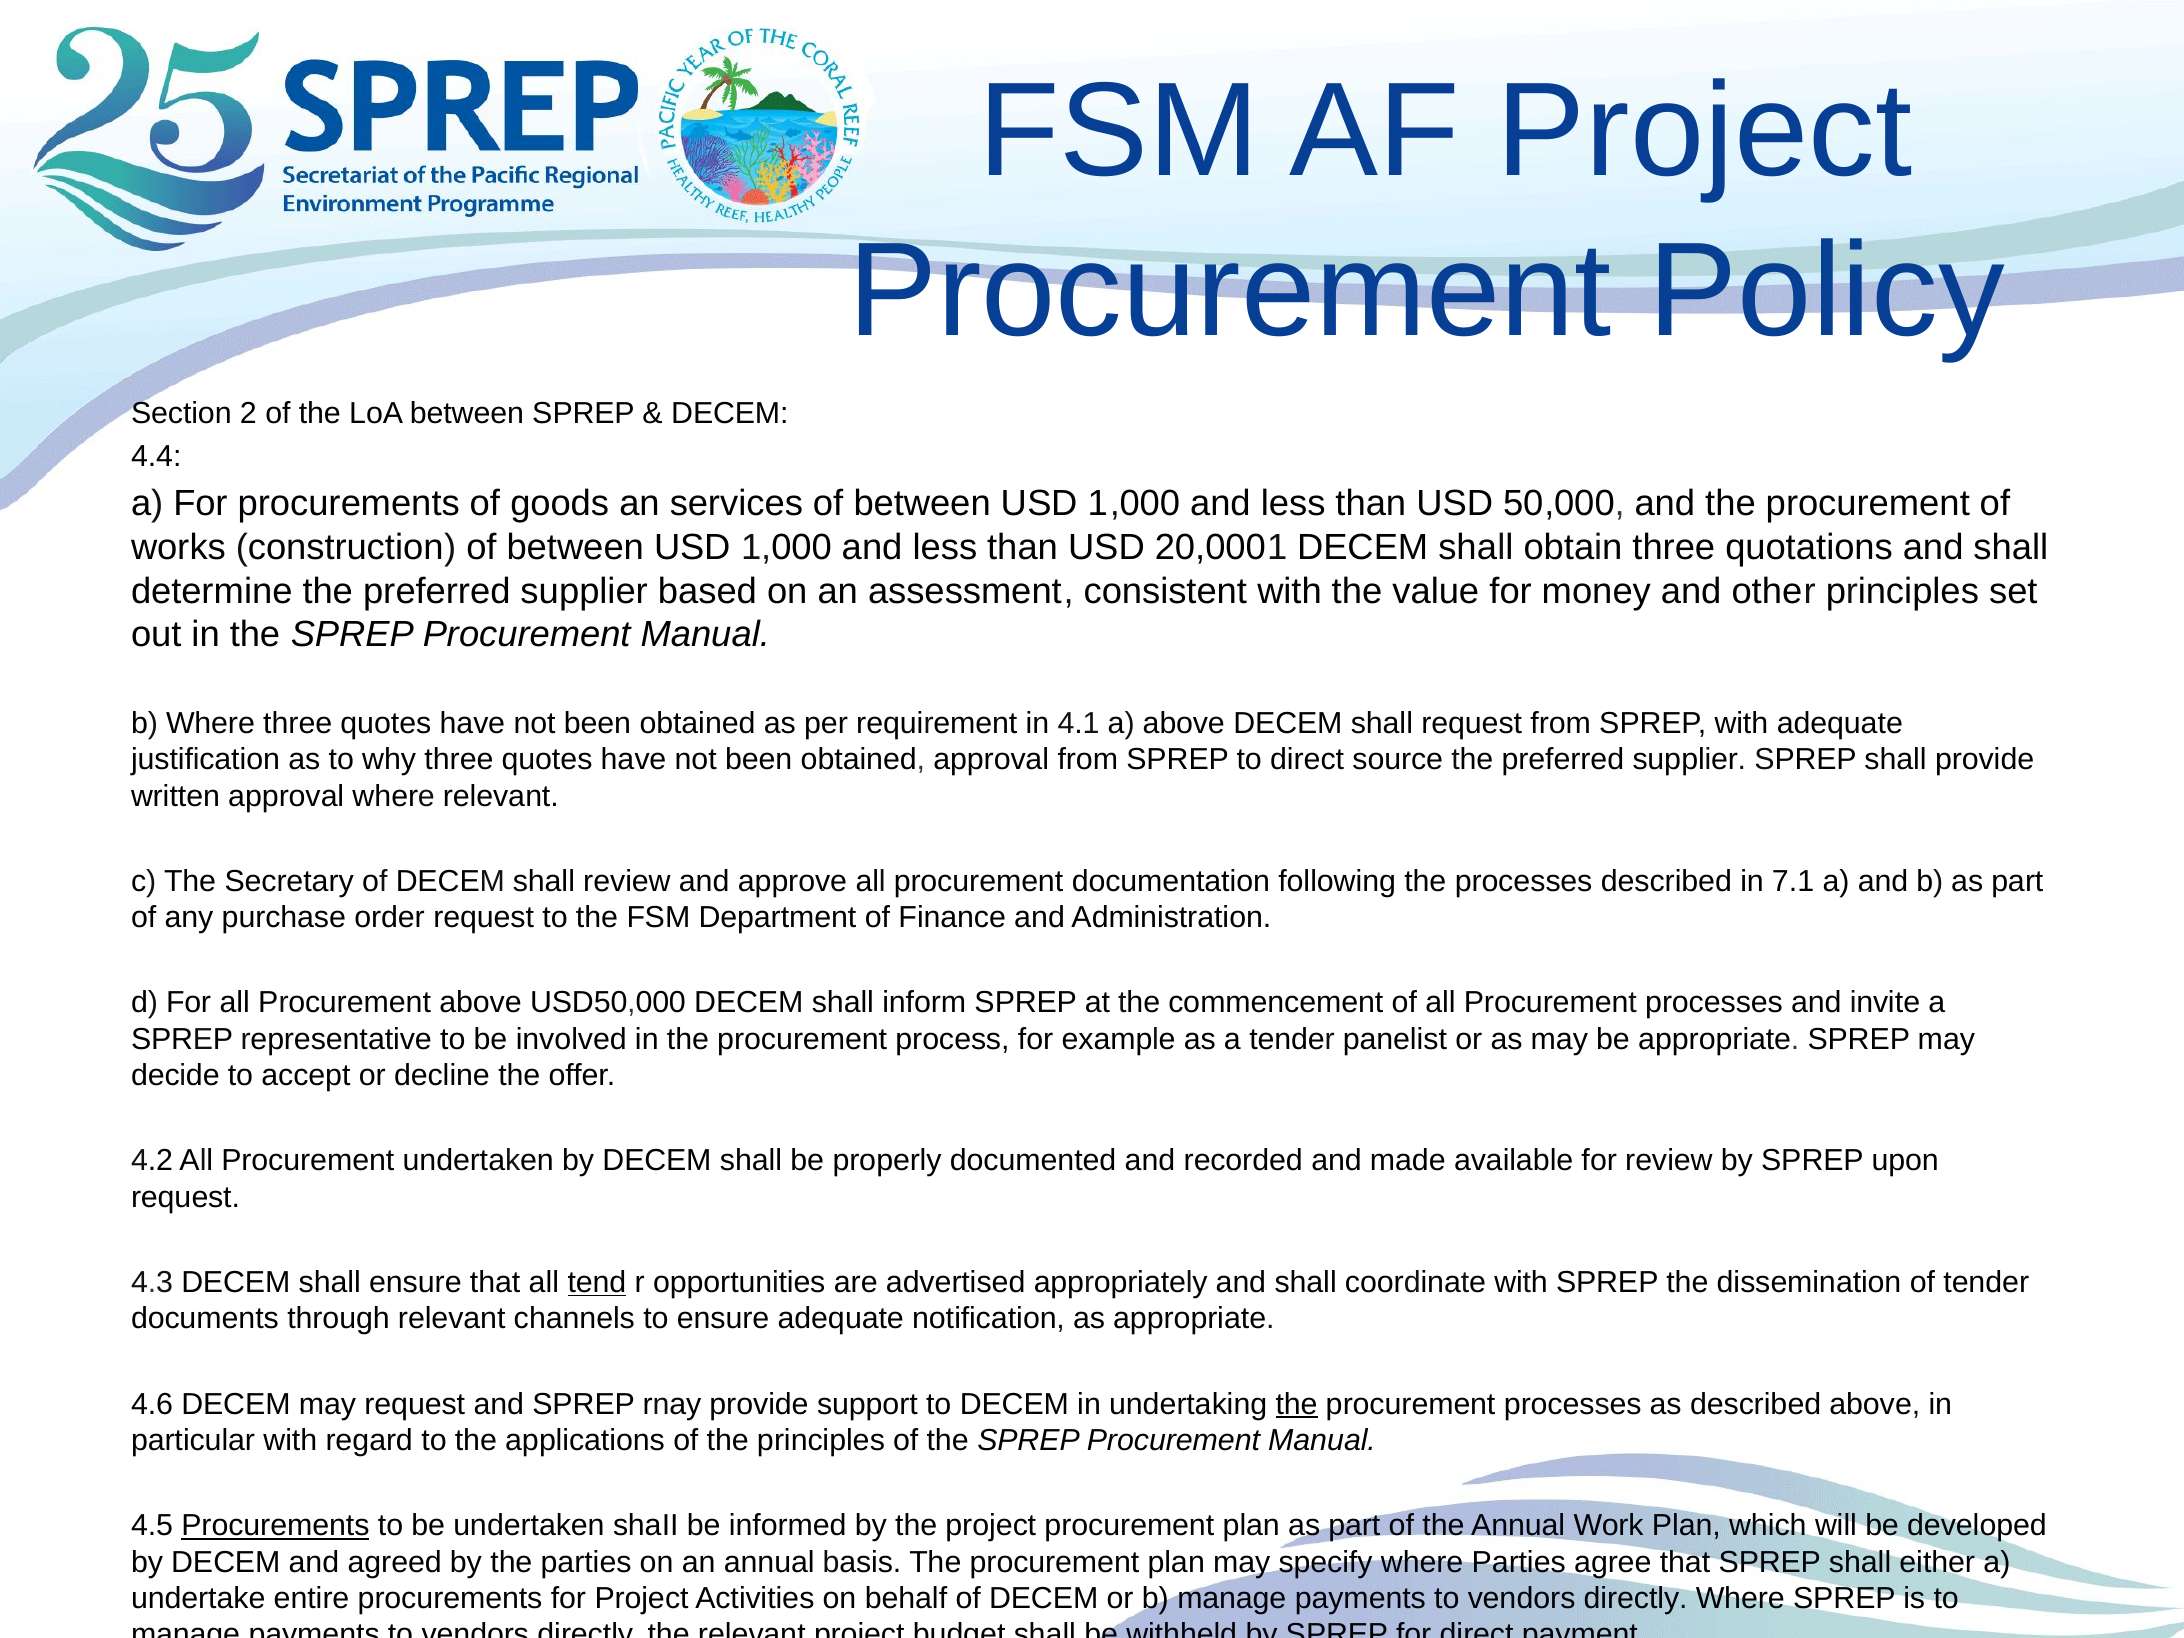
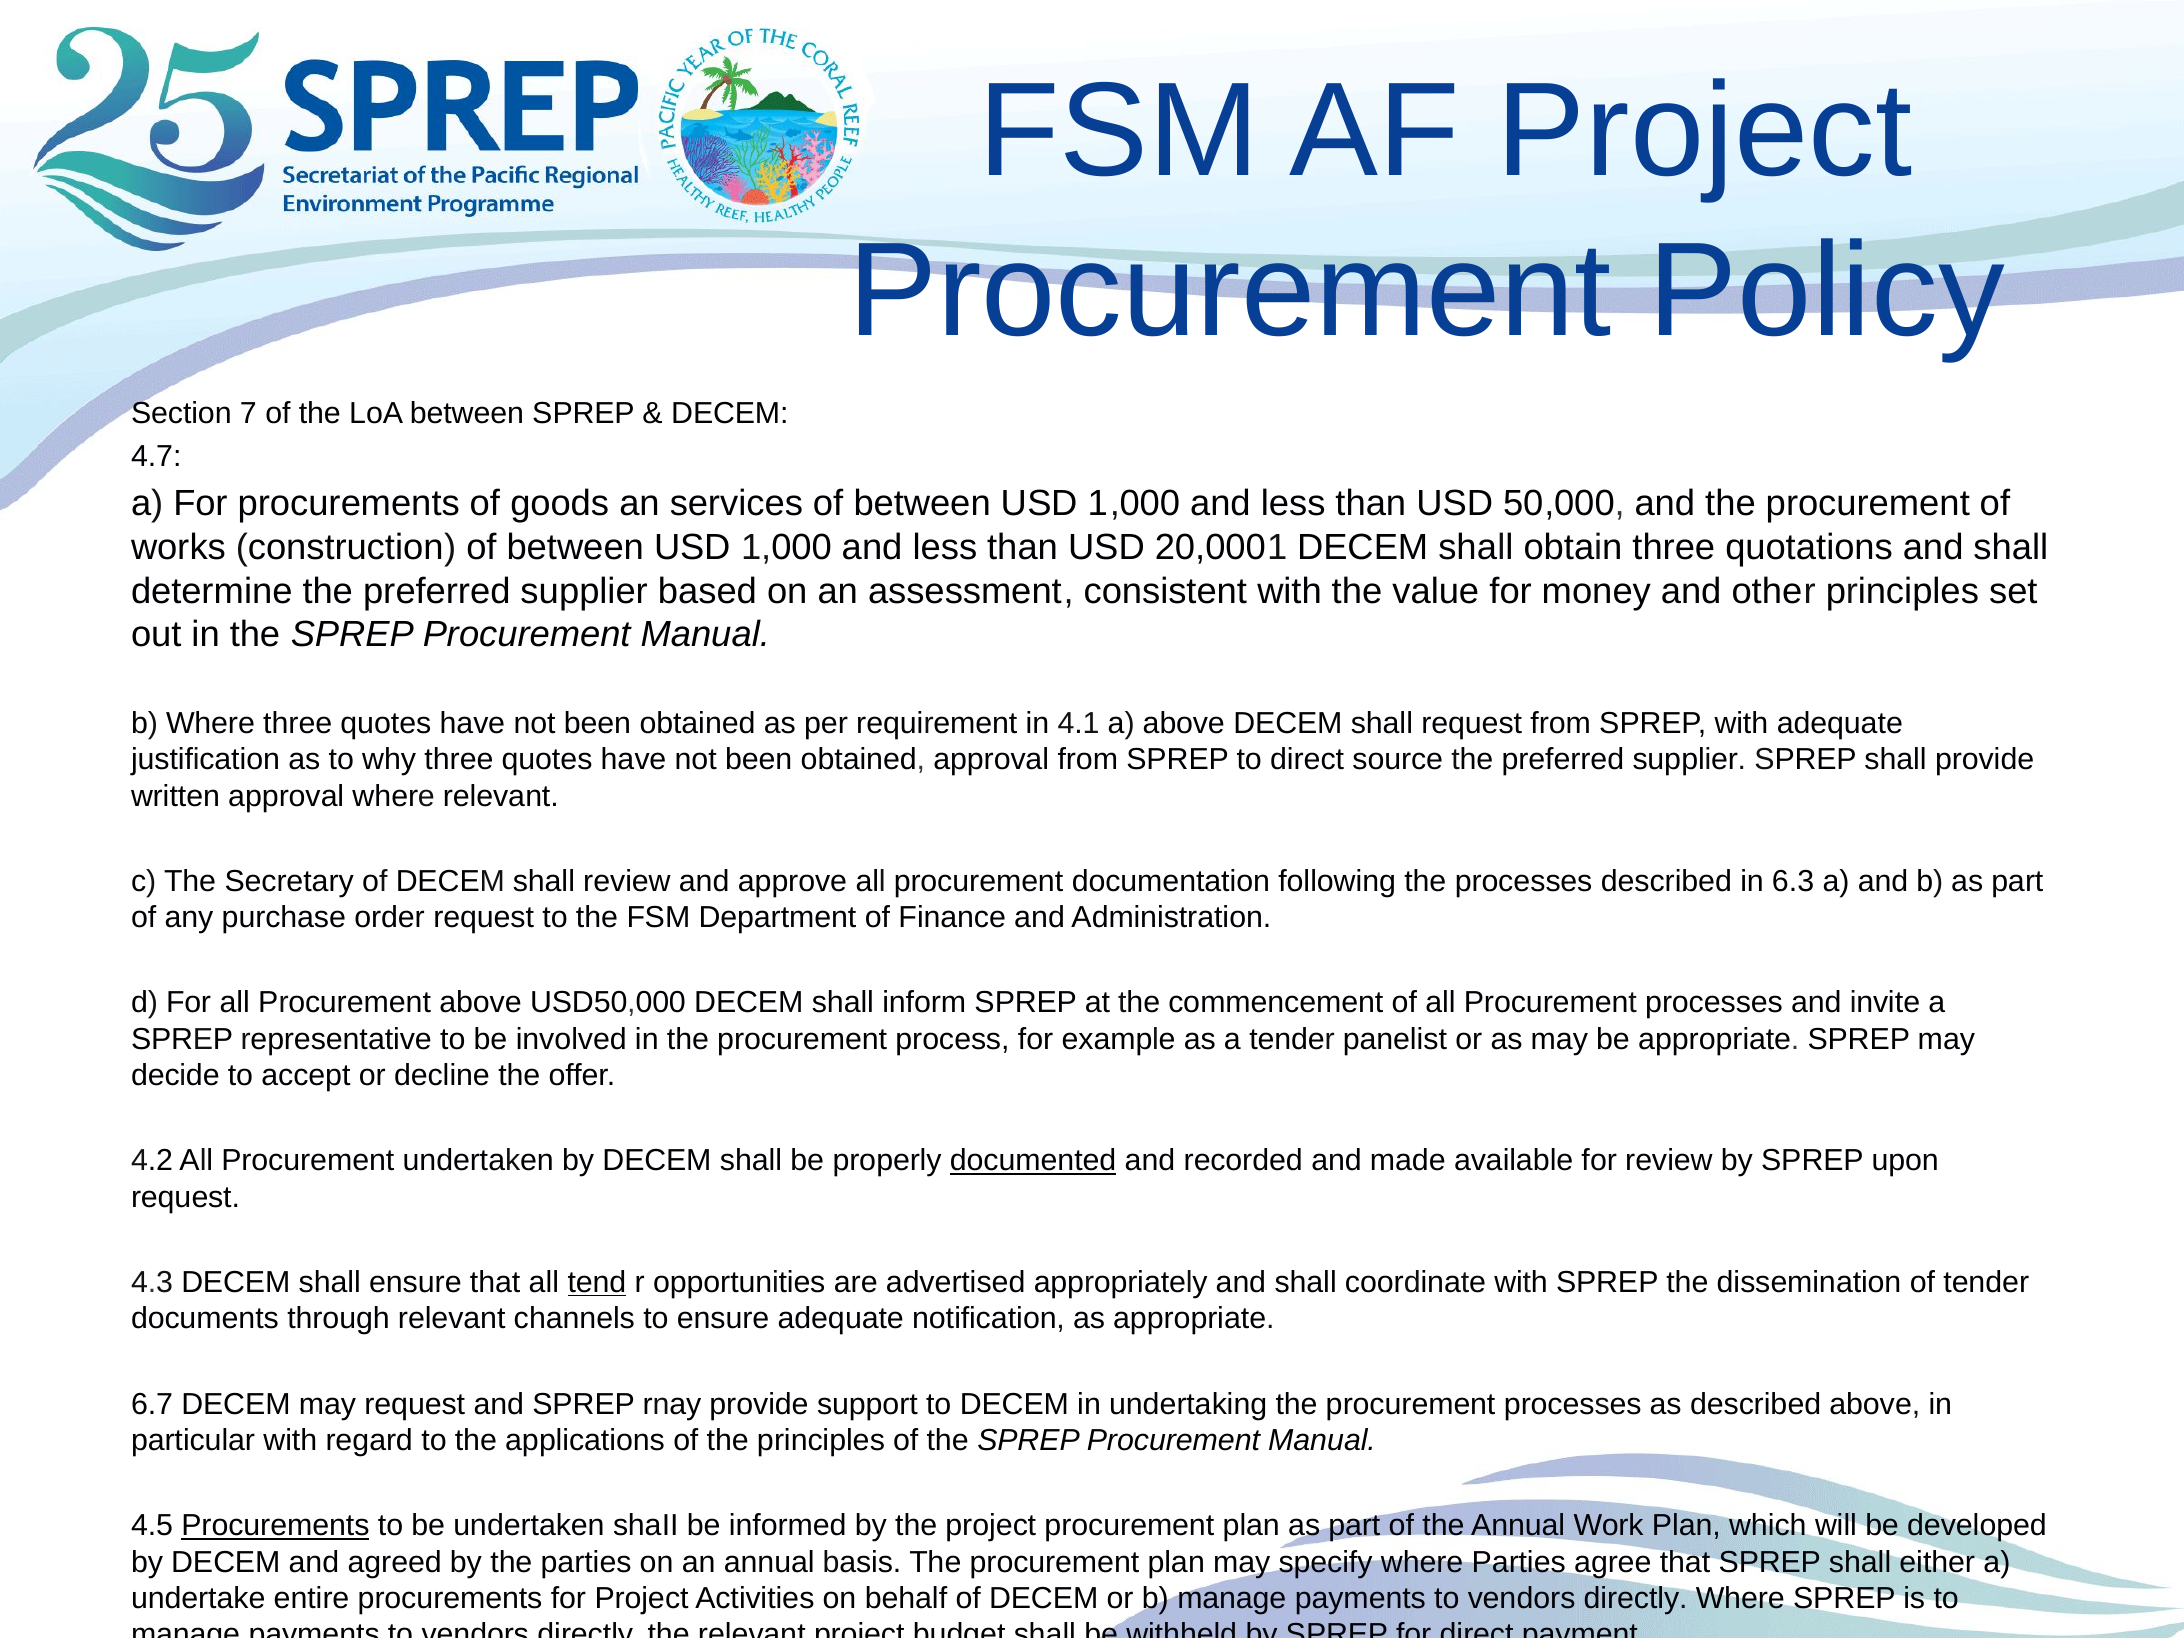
2: 2 -> 7
4.4: 4.4 -> 4.7
7.1: 7.1 -> 6.3
documented underline: none -> present
4.6: 4.6 -> 6.7
the at (1297, 1404) underline: present -> none
